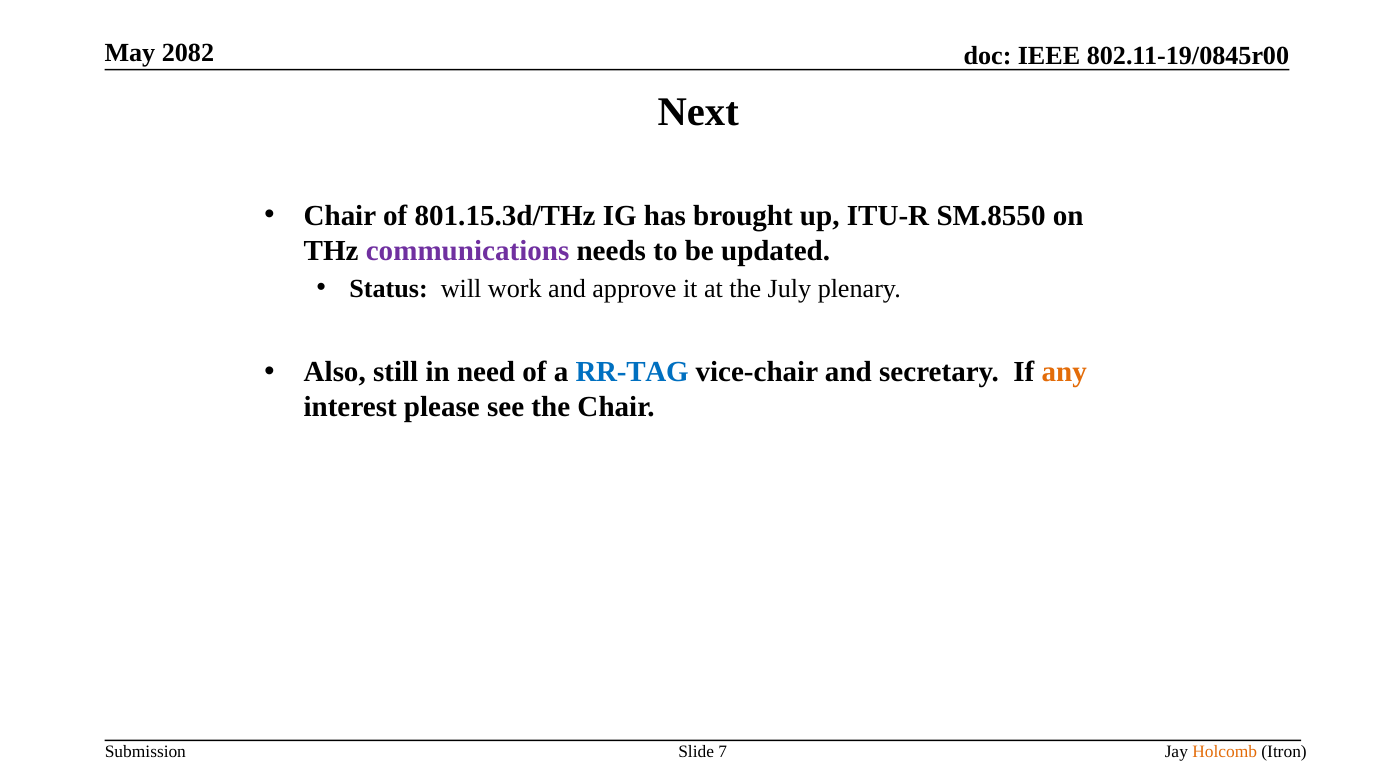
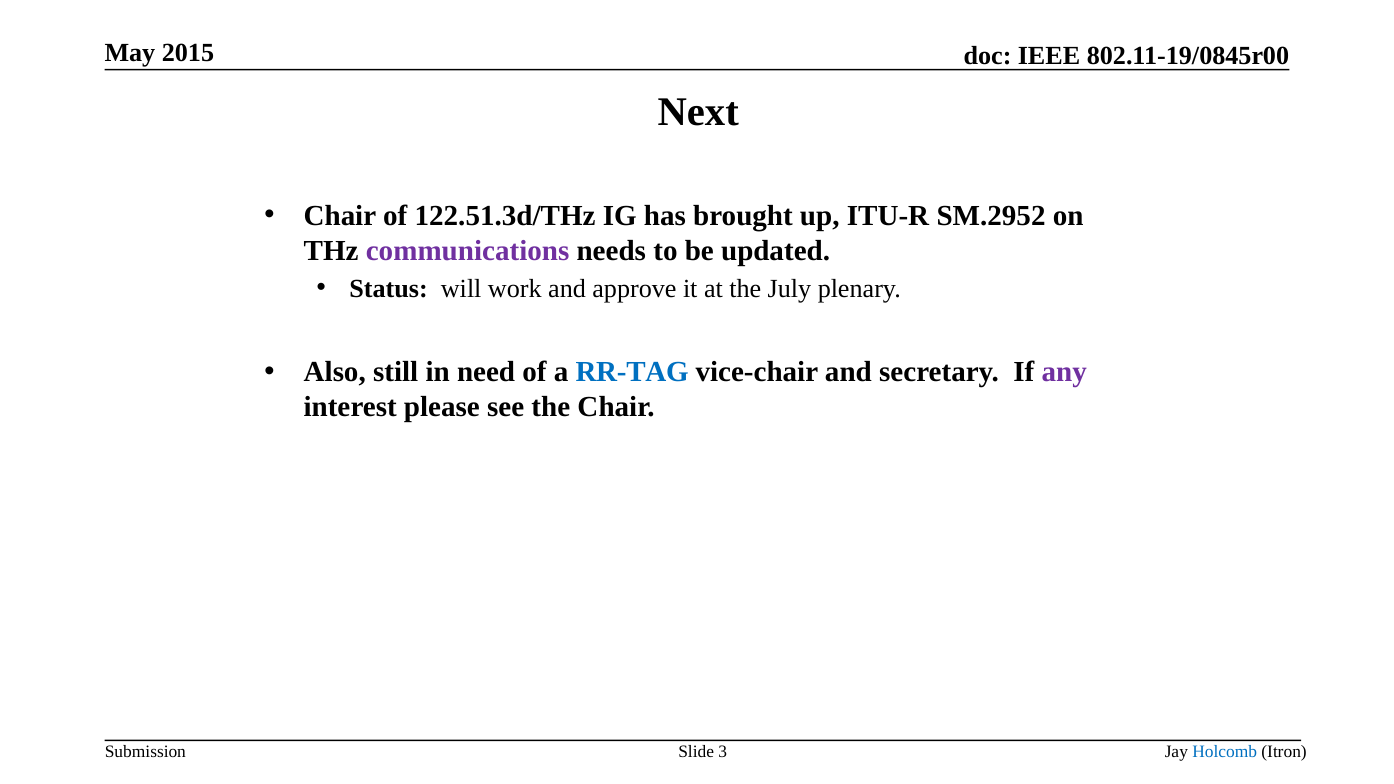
2082: 2082 -> 2015
801.15.3d/THz: 801.15.3d/THz -> 122.51.3d/THz
SM.8550: SM.8550 -> SM.2952
any colour: orange -> purple
7: 7 -> 3
Holcomb colour: orange -> blue
